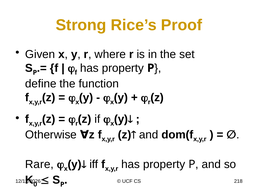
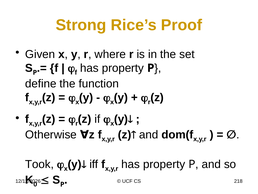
Rare: Rare -> Took
